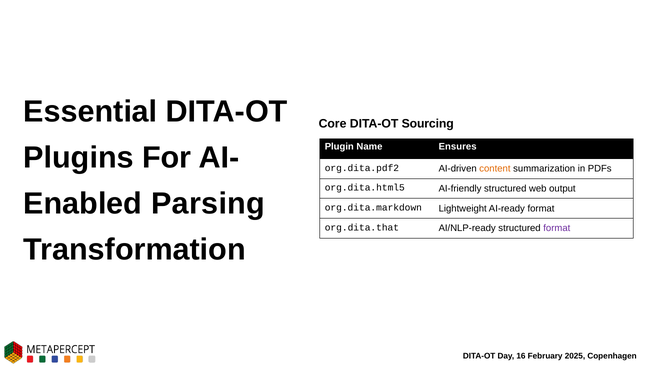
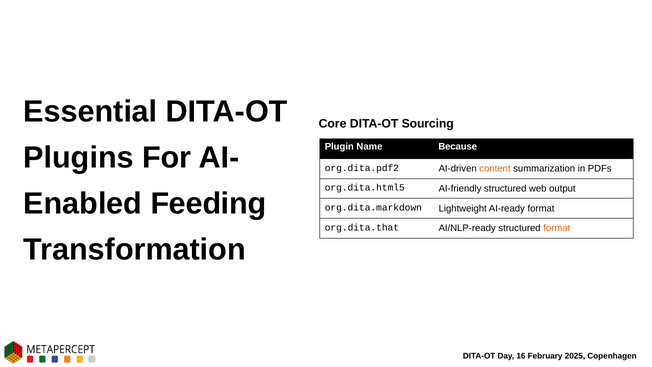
Ensures: Ensures -> Because
Parsing: Parsing -> Feeding
format at (557, 228) colour: purple -> orange
